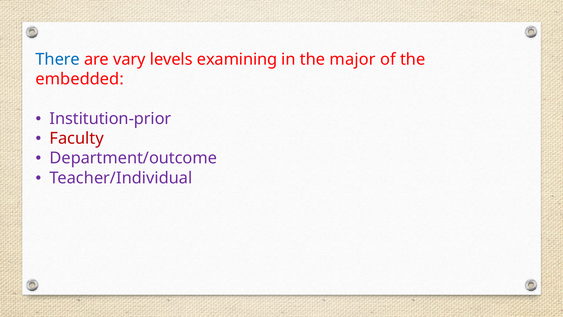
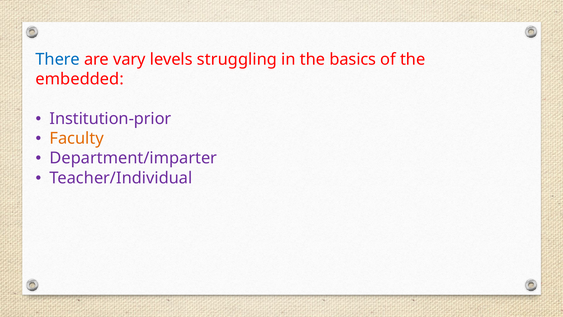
examining: examining -> struggling
major: major -> basics
Faculty colour: red -> orange
Department/outcome: Department/outcome -> Department/imparter
